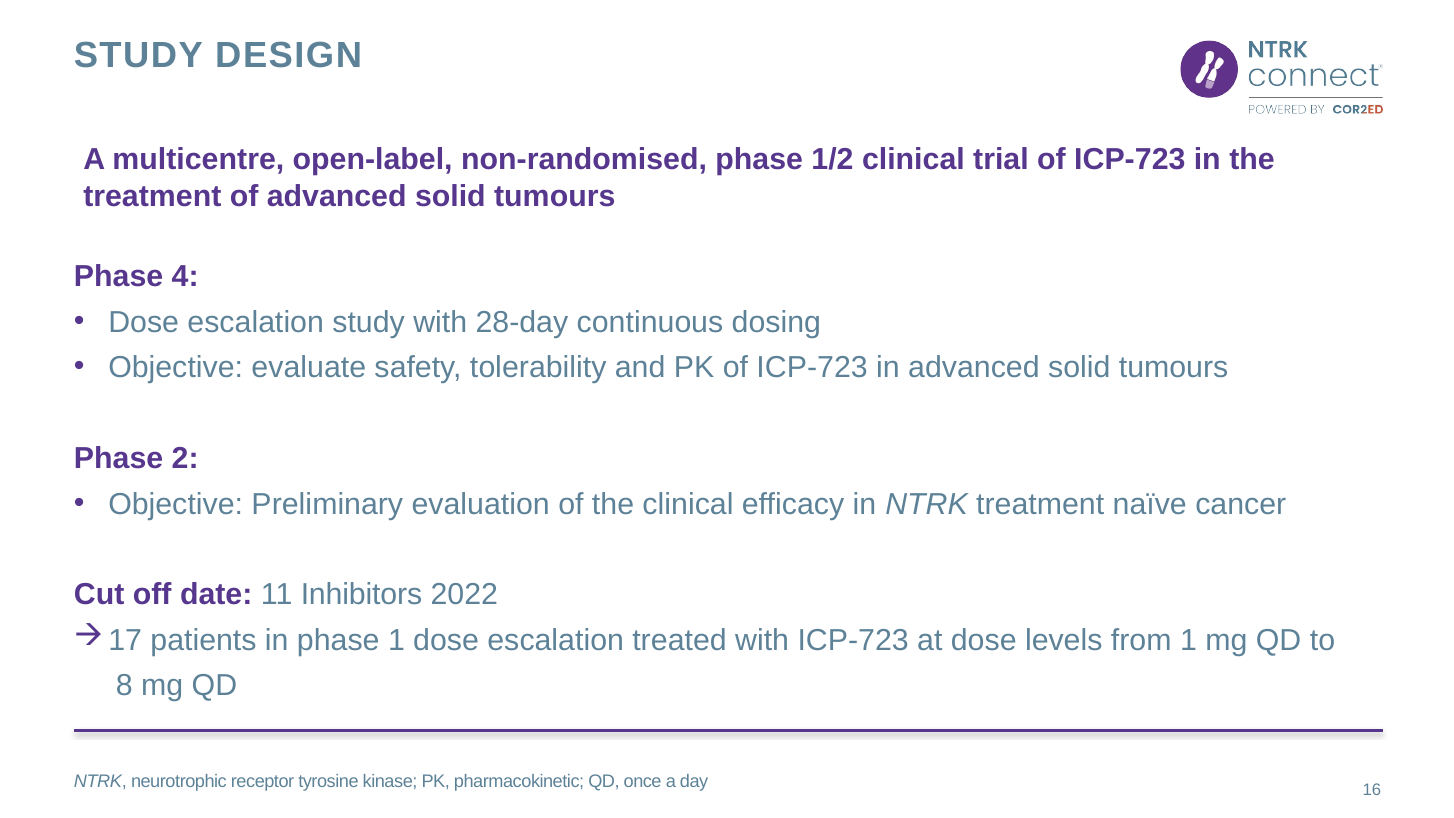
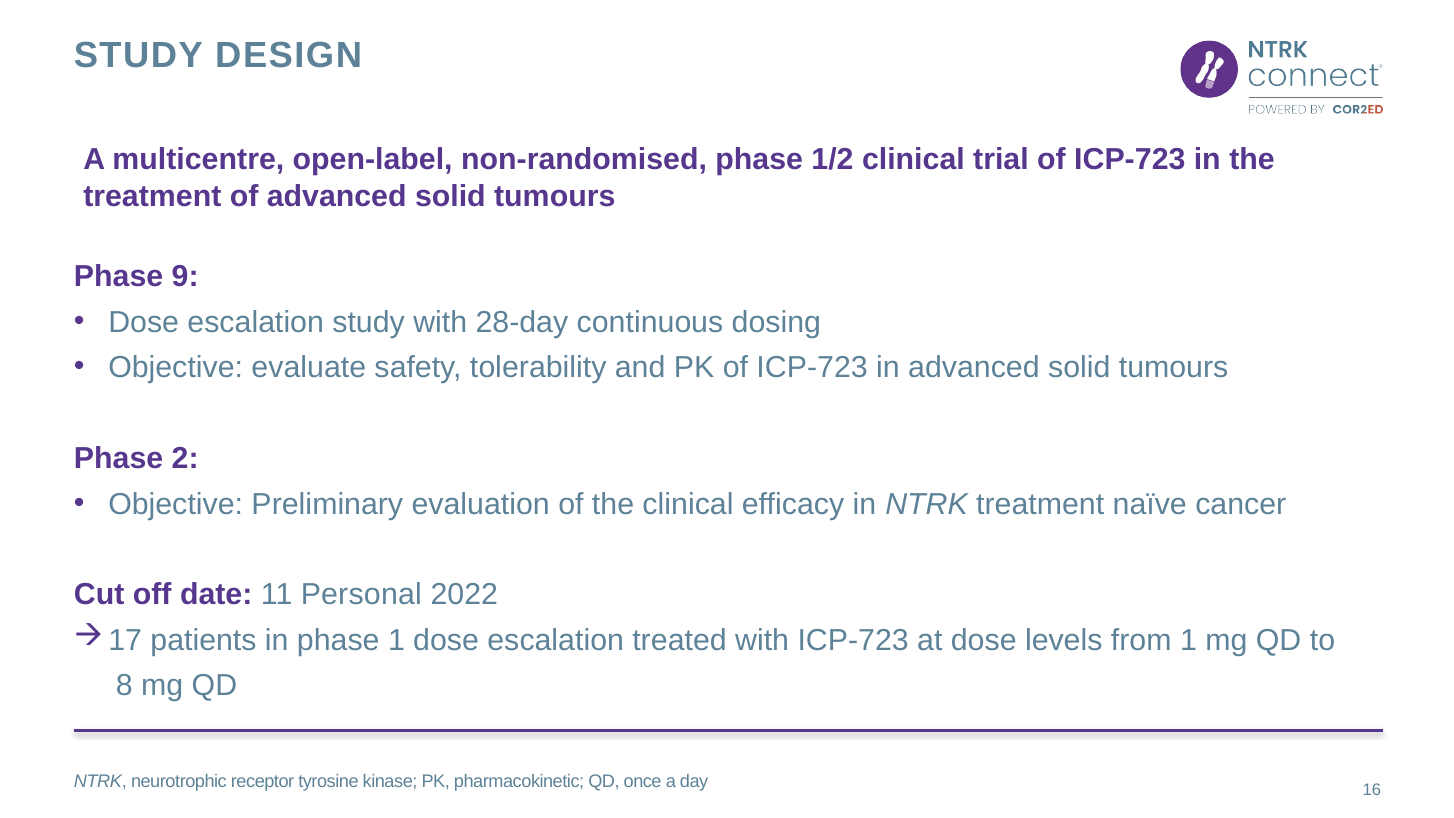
4: 4 -> 9
Inhibitors: Inhibitors -> Personal
